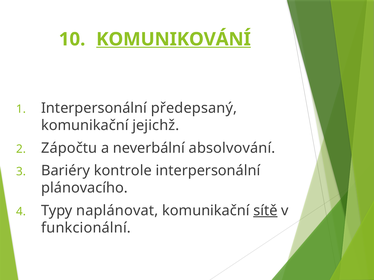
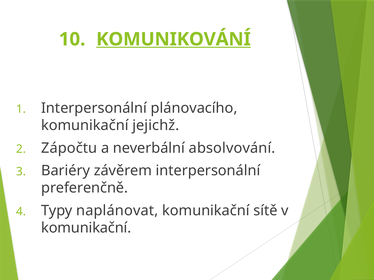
předepsaný: předepsaný -> plánovacího
kontrole: kontrole -> závěrem
plánovacího: plánovacího -> preferenčně
sítě underline: present -> none
funkcionální at (86, 228): funkcionální -> komunikační
